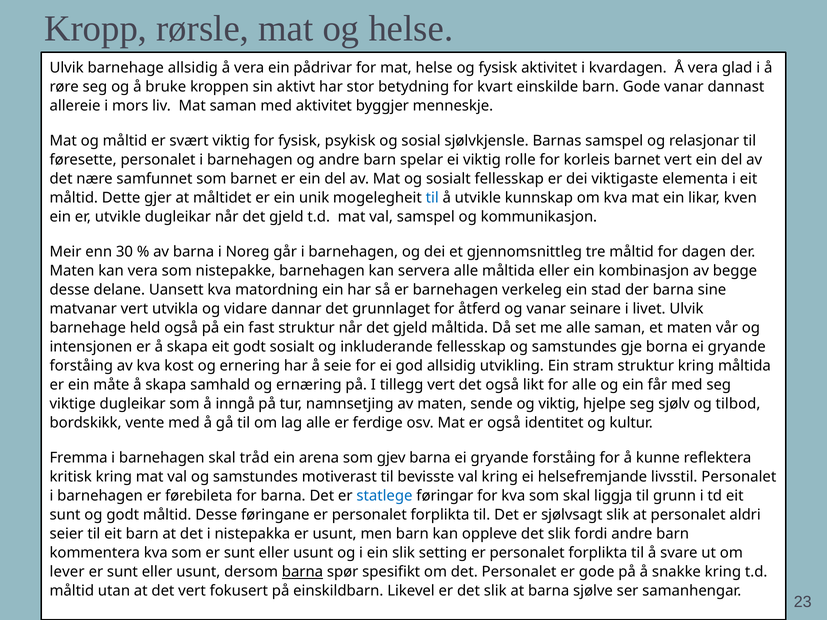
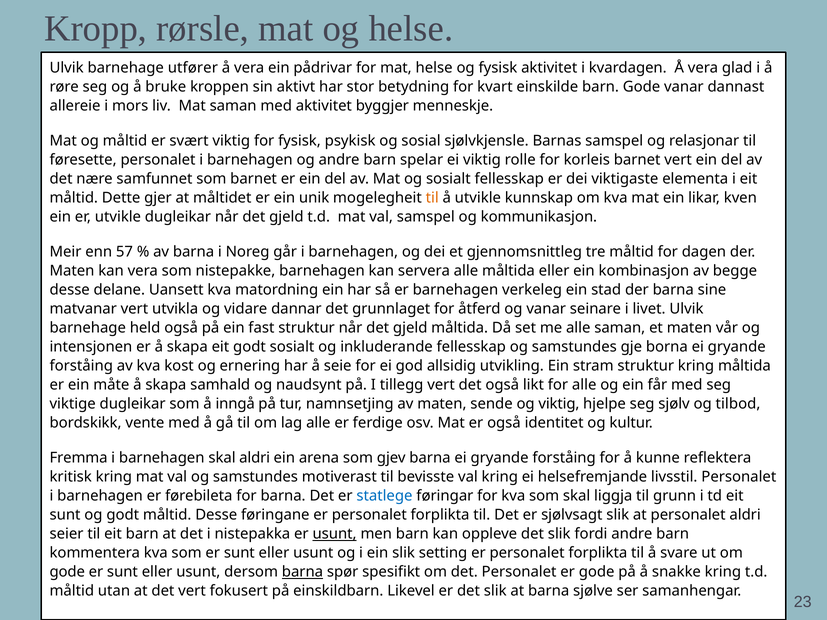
barnehage allsidig: allsidig -> utfører
til at (432, 198) colour: blue -> orange
30: 30 -> 57
samhald og ernæring: ernæring -> naudsynt
skal tråd: tråd -> aldri
usunt at (335, 534) underline: none -> present
lever at (67, 572): lever -> gode
